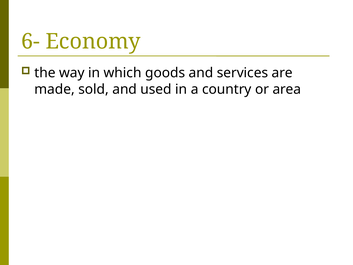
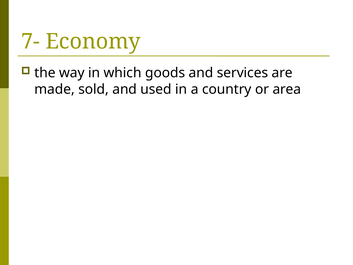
6-: 6- -> 7-
